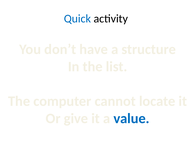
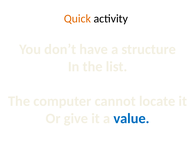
Quick colour: blue -> orange
